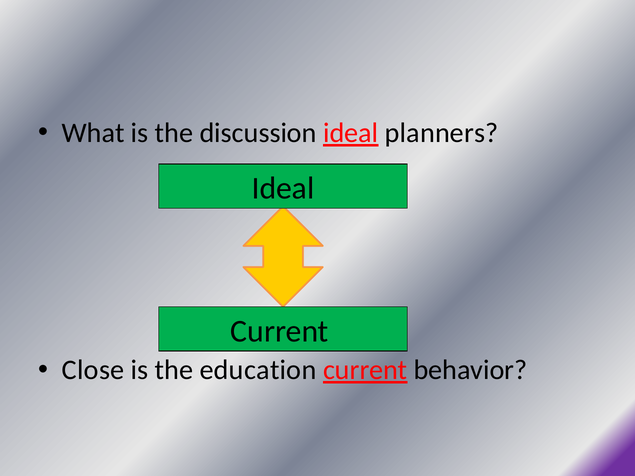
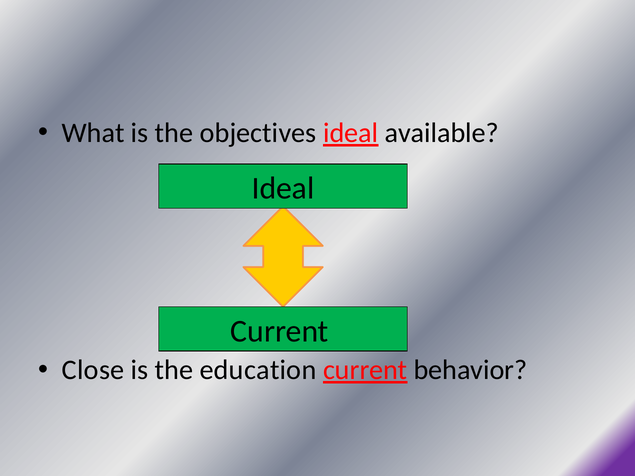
discussion: discussion -> objectives
planners: planners -> available
